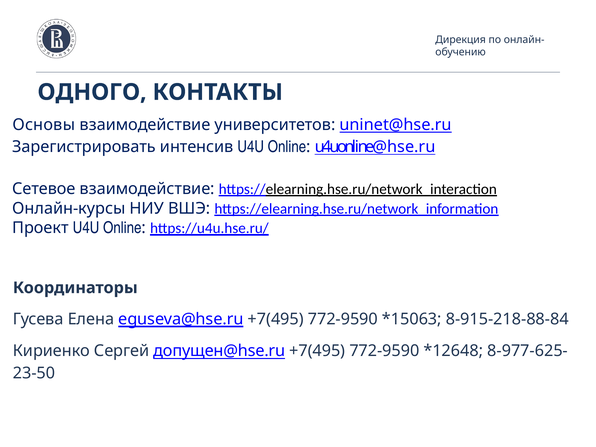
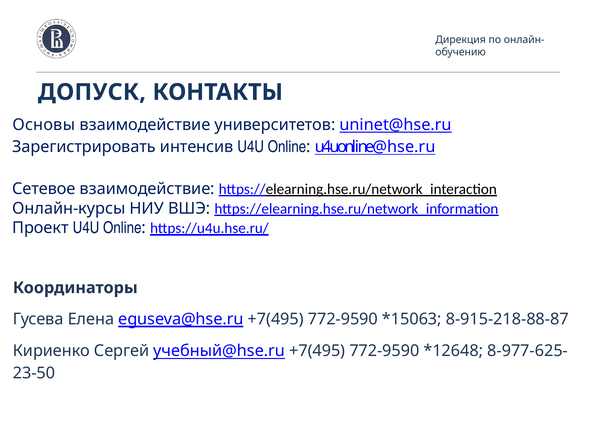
ОДНОГО: ОДНОГО -> ДОПУСК
8-915-218-88-84: 8-915-218-88-84 -> 8-915-218-88-87
допущен@hse.ru: допущен@hse.ru -> учебный@hse.ru
